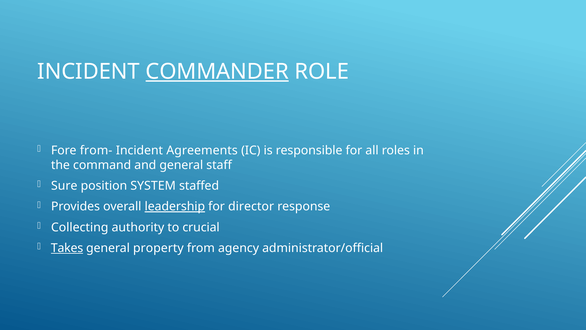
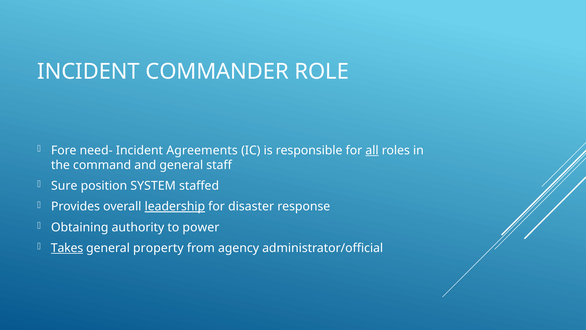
COMMANDER underline: present -> none
from-: from- -> need-
all underline: none -> present
director: director -> disaster
Collecting: Collecting -> Obtaining
crucial: crucial -> power
